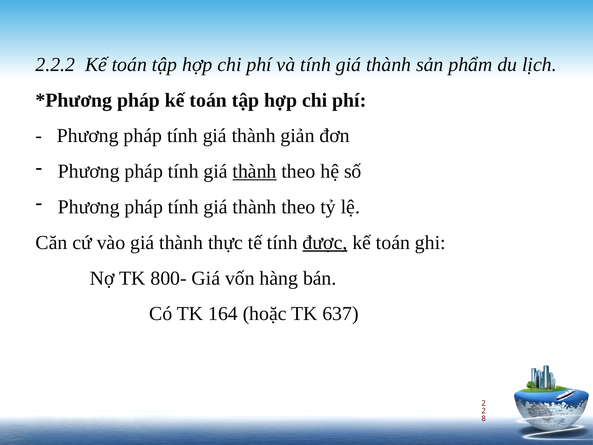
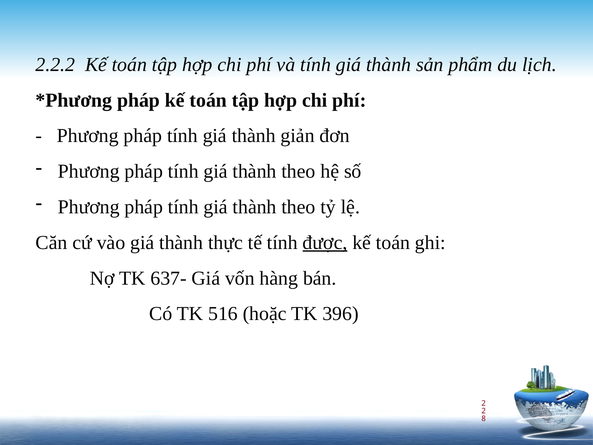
thành at (255, 171) underline: present -> none
800-: 800- -> 637-
164: 164 -> 516
637: 637 -> 396
